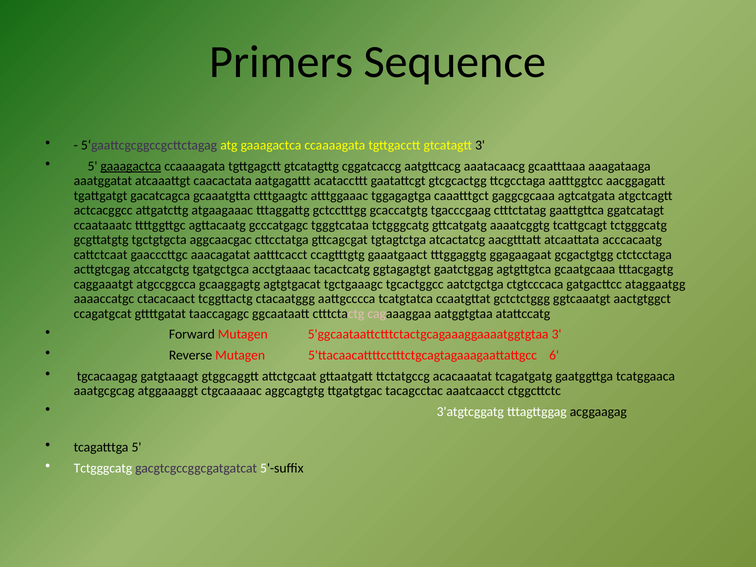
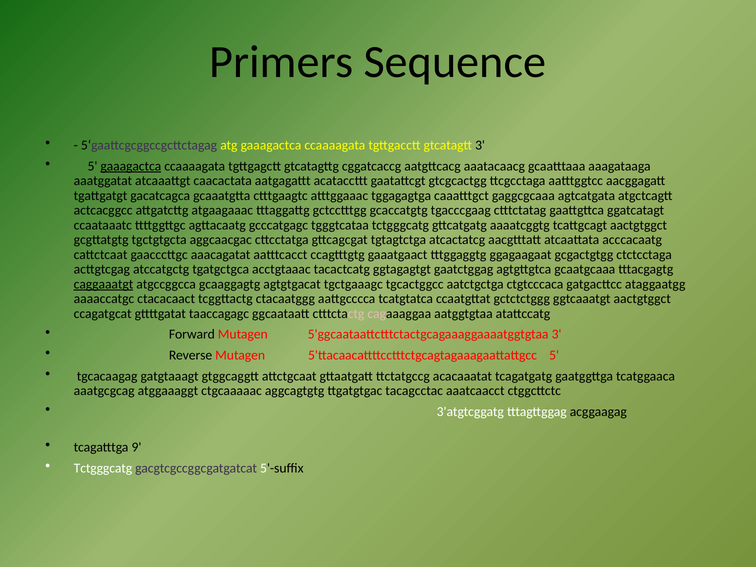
tcattgcagt tctgggcatg: tctgggcatg -> aactgtggct
caggaaatgt underline: none -> present
5'ttacaacattttcctttctgcagtagaaagaattattgcc 6: 6 -> 5
tcagatttga 5: 5 -> 9
